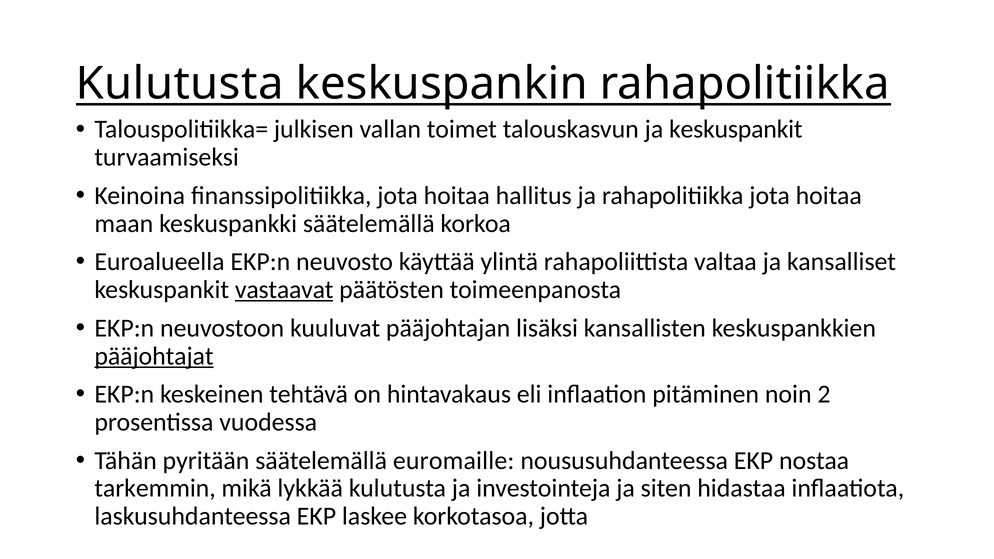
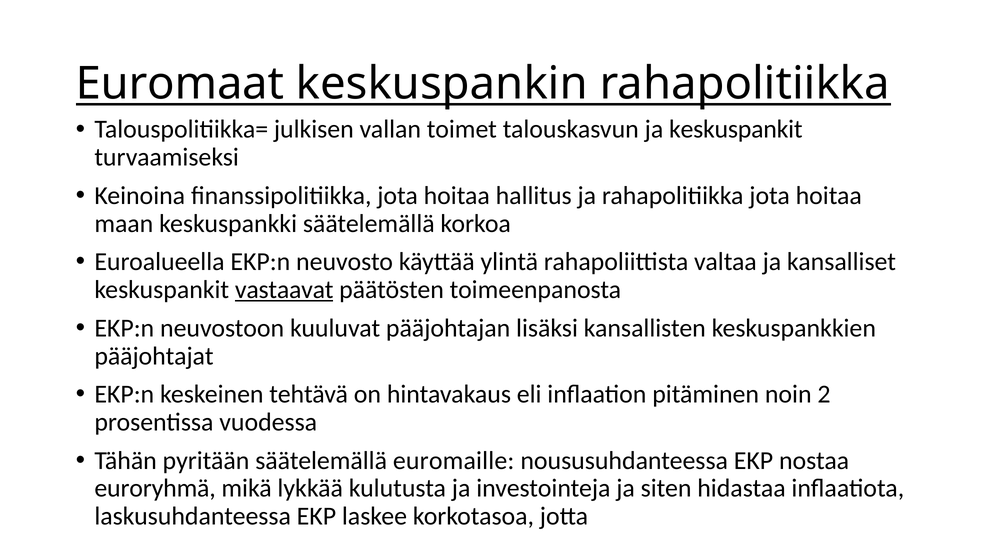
Kulutusta at (180, 83): Kulutusta -> Euromaat
pääjohtajat underline: present -> none
tarkemmin: tarkemmin -> euroryhmä
